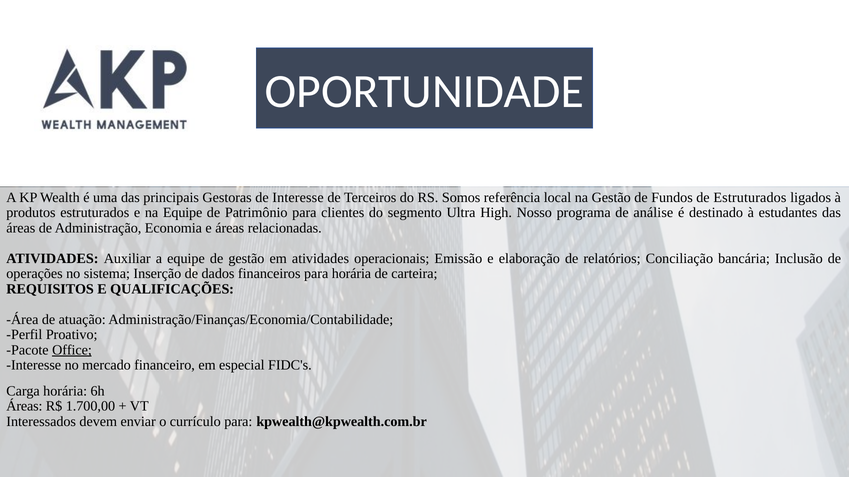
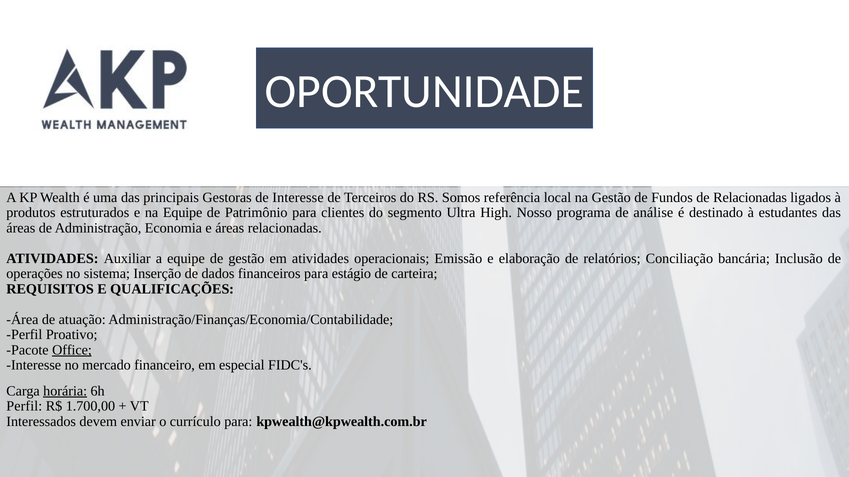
de Estruturados: Estruturados -> Relacionadas
para horária: horária -> estágio
horária at (65, 391) underline: none -> present
Áreas at (24, 407): Áreas -> Perfil
